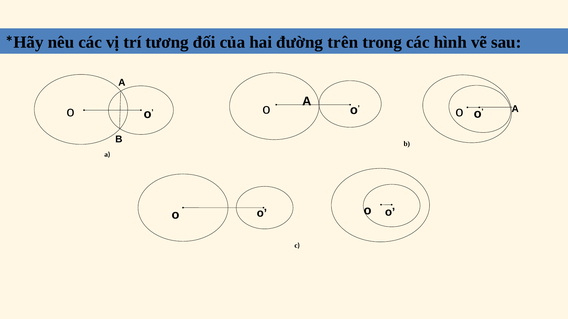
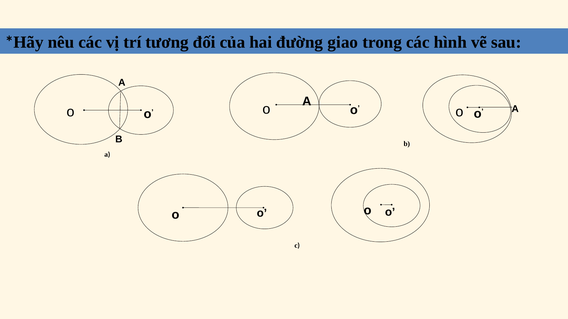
trên: trên -> giao
